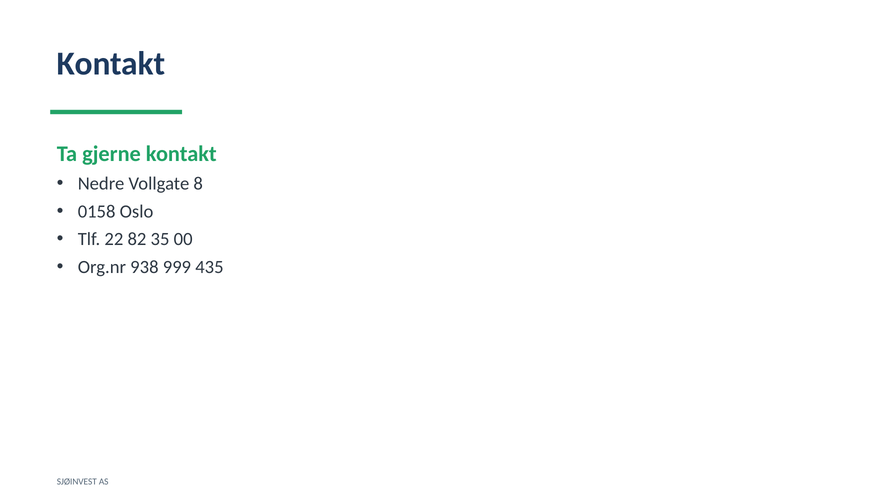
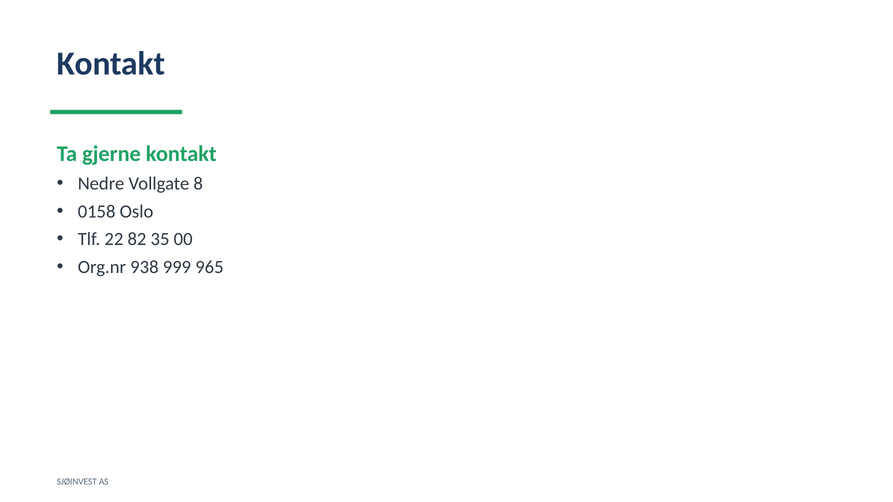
435: 435 -> 965
